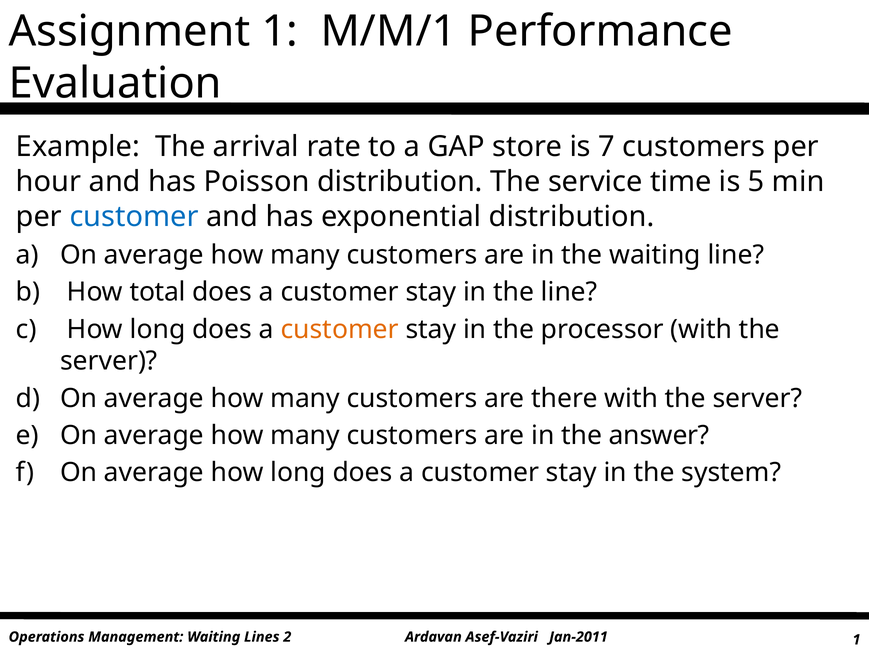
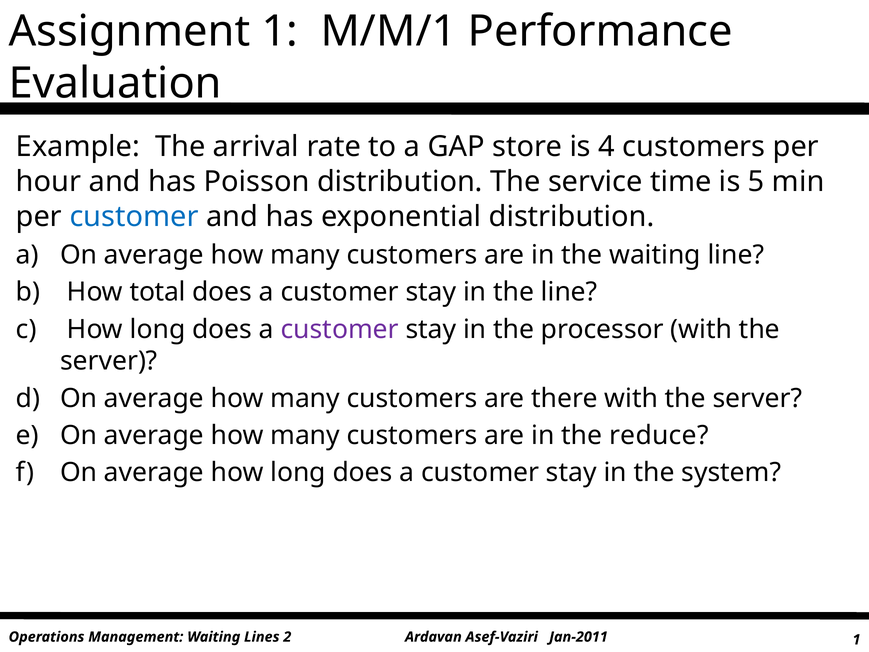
7: 7 -> 4
customer at (340, 329) colour: orange -> purple
answer: answer -> reduce
